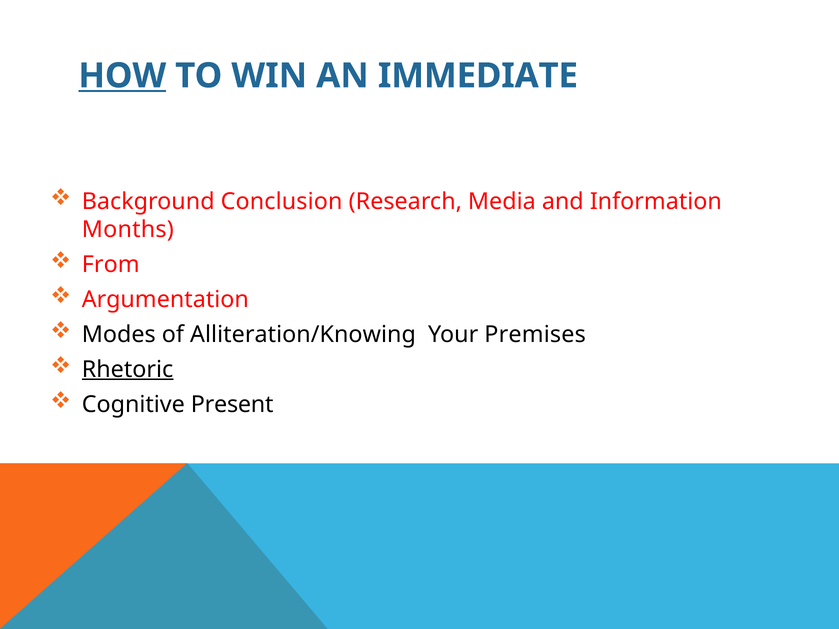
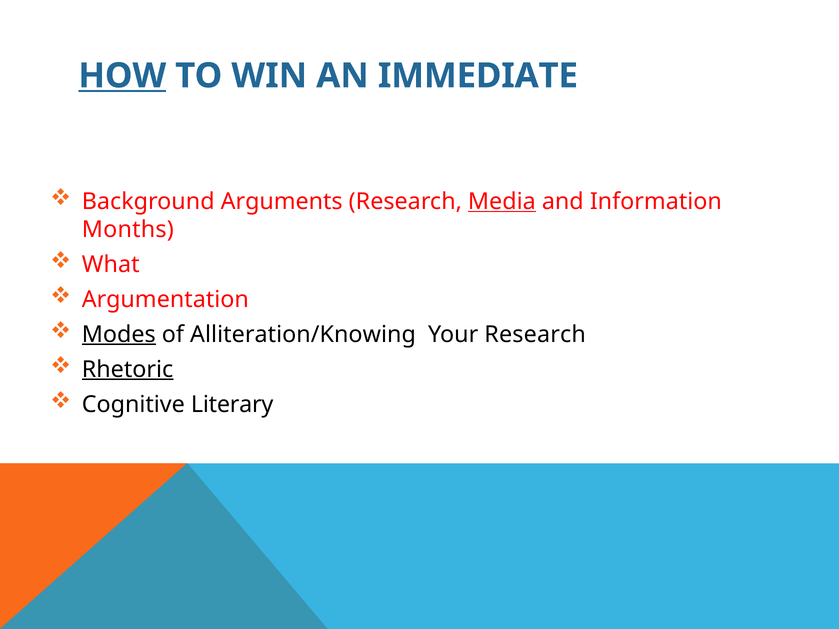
Conclusion: Conclusion -> Arguments
Media underline: none -> present
From: From -> What
Modes underline: none -> present
Your Premises: Premises -> Research
Present: Present -> Literary
